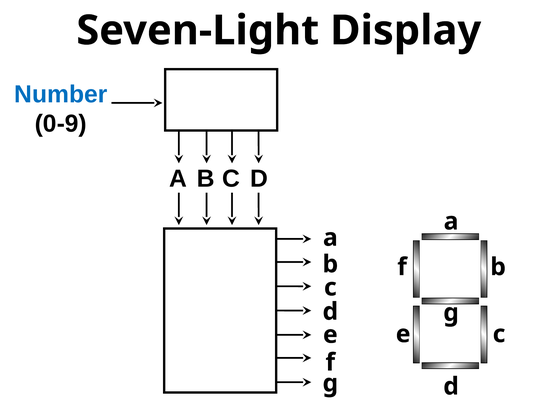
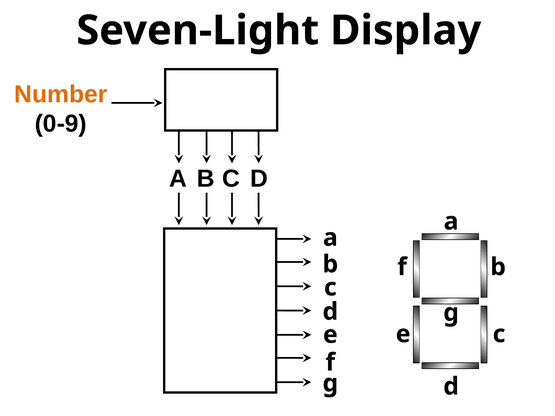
Number colour: blue -> orange
